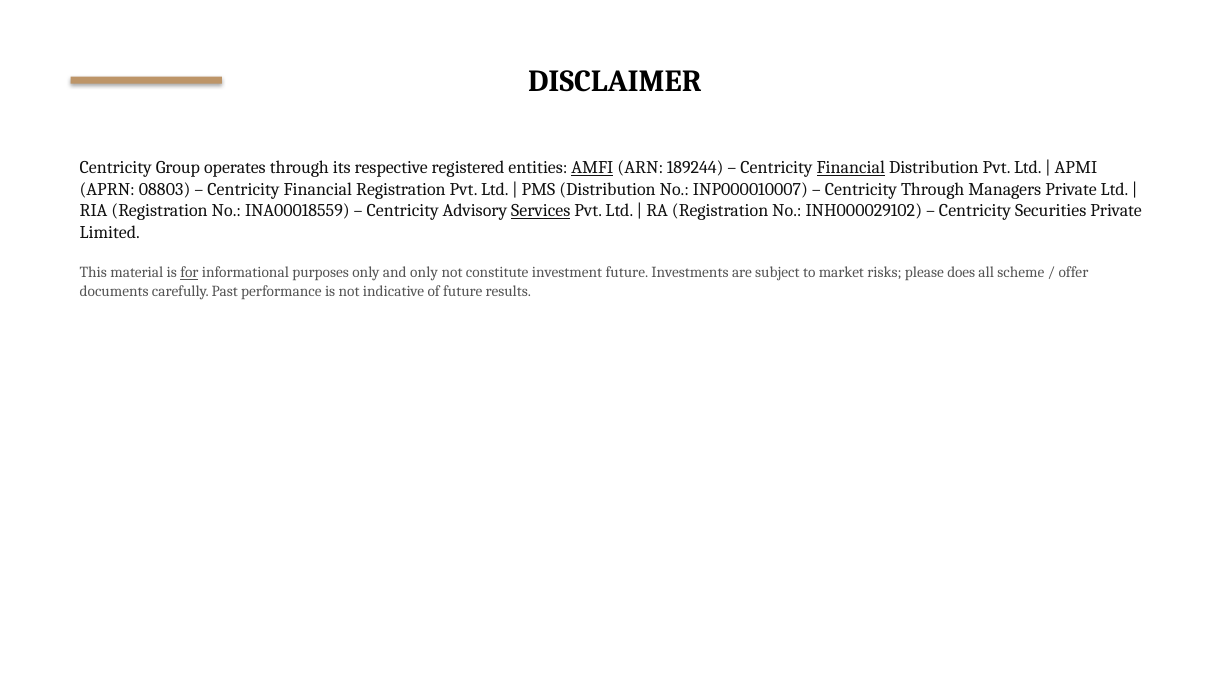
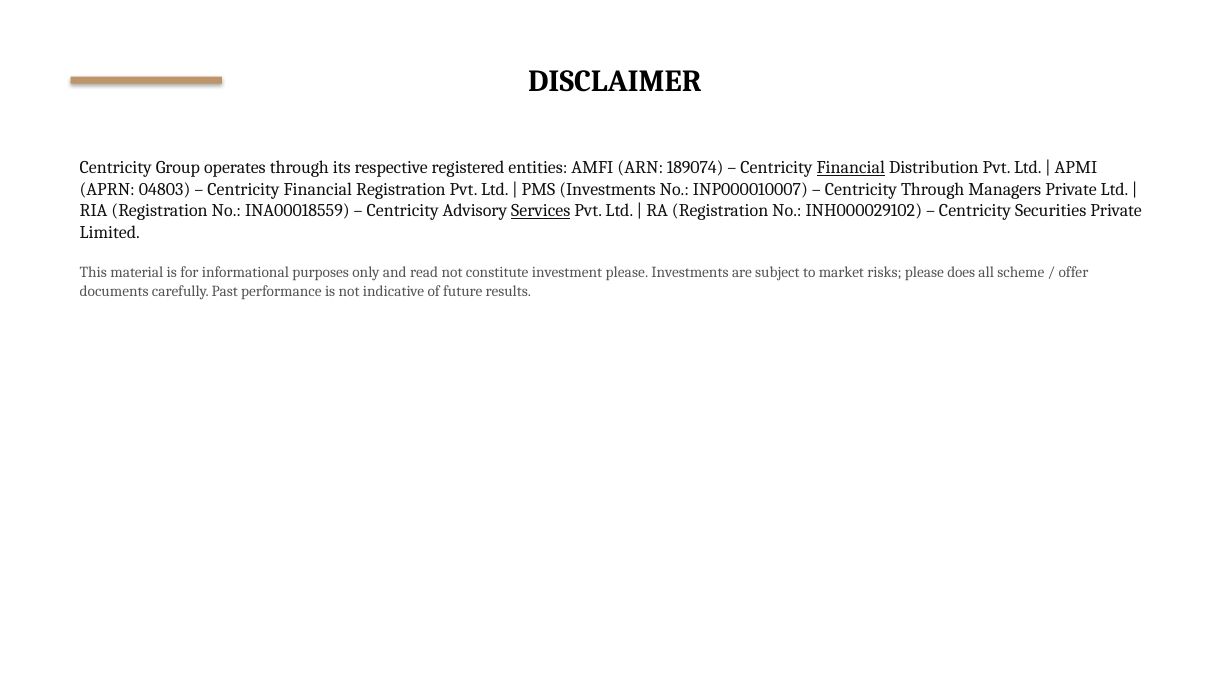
AMFI underline: present -> none
189244: 189244 -> 189074
08803: 08803 -> 04803
PMS Distribution: Distribution -> Investments
for underline: present -> none
and only: only -> read
investment future: future -> please
